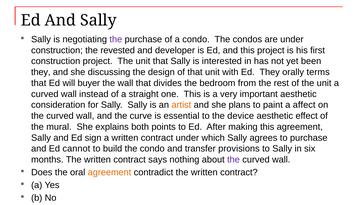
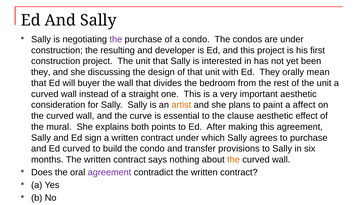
revested: revested -> resulting
terms: terms -> mean
device: device -> clause
Ed cannot: cannot -> curved
the at (233, 159) colour: purple -> orange
agreement at (110, 172) colour: orange -> purple
